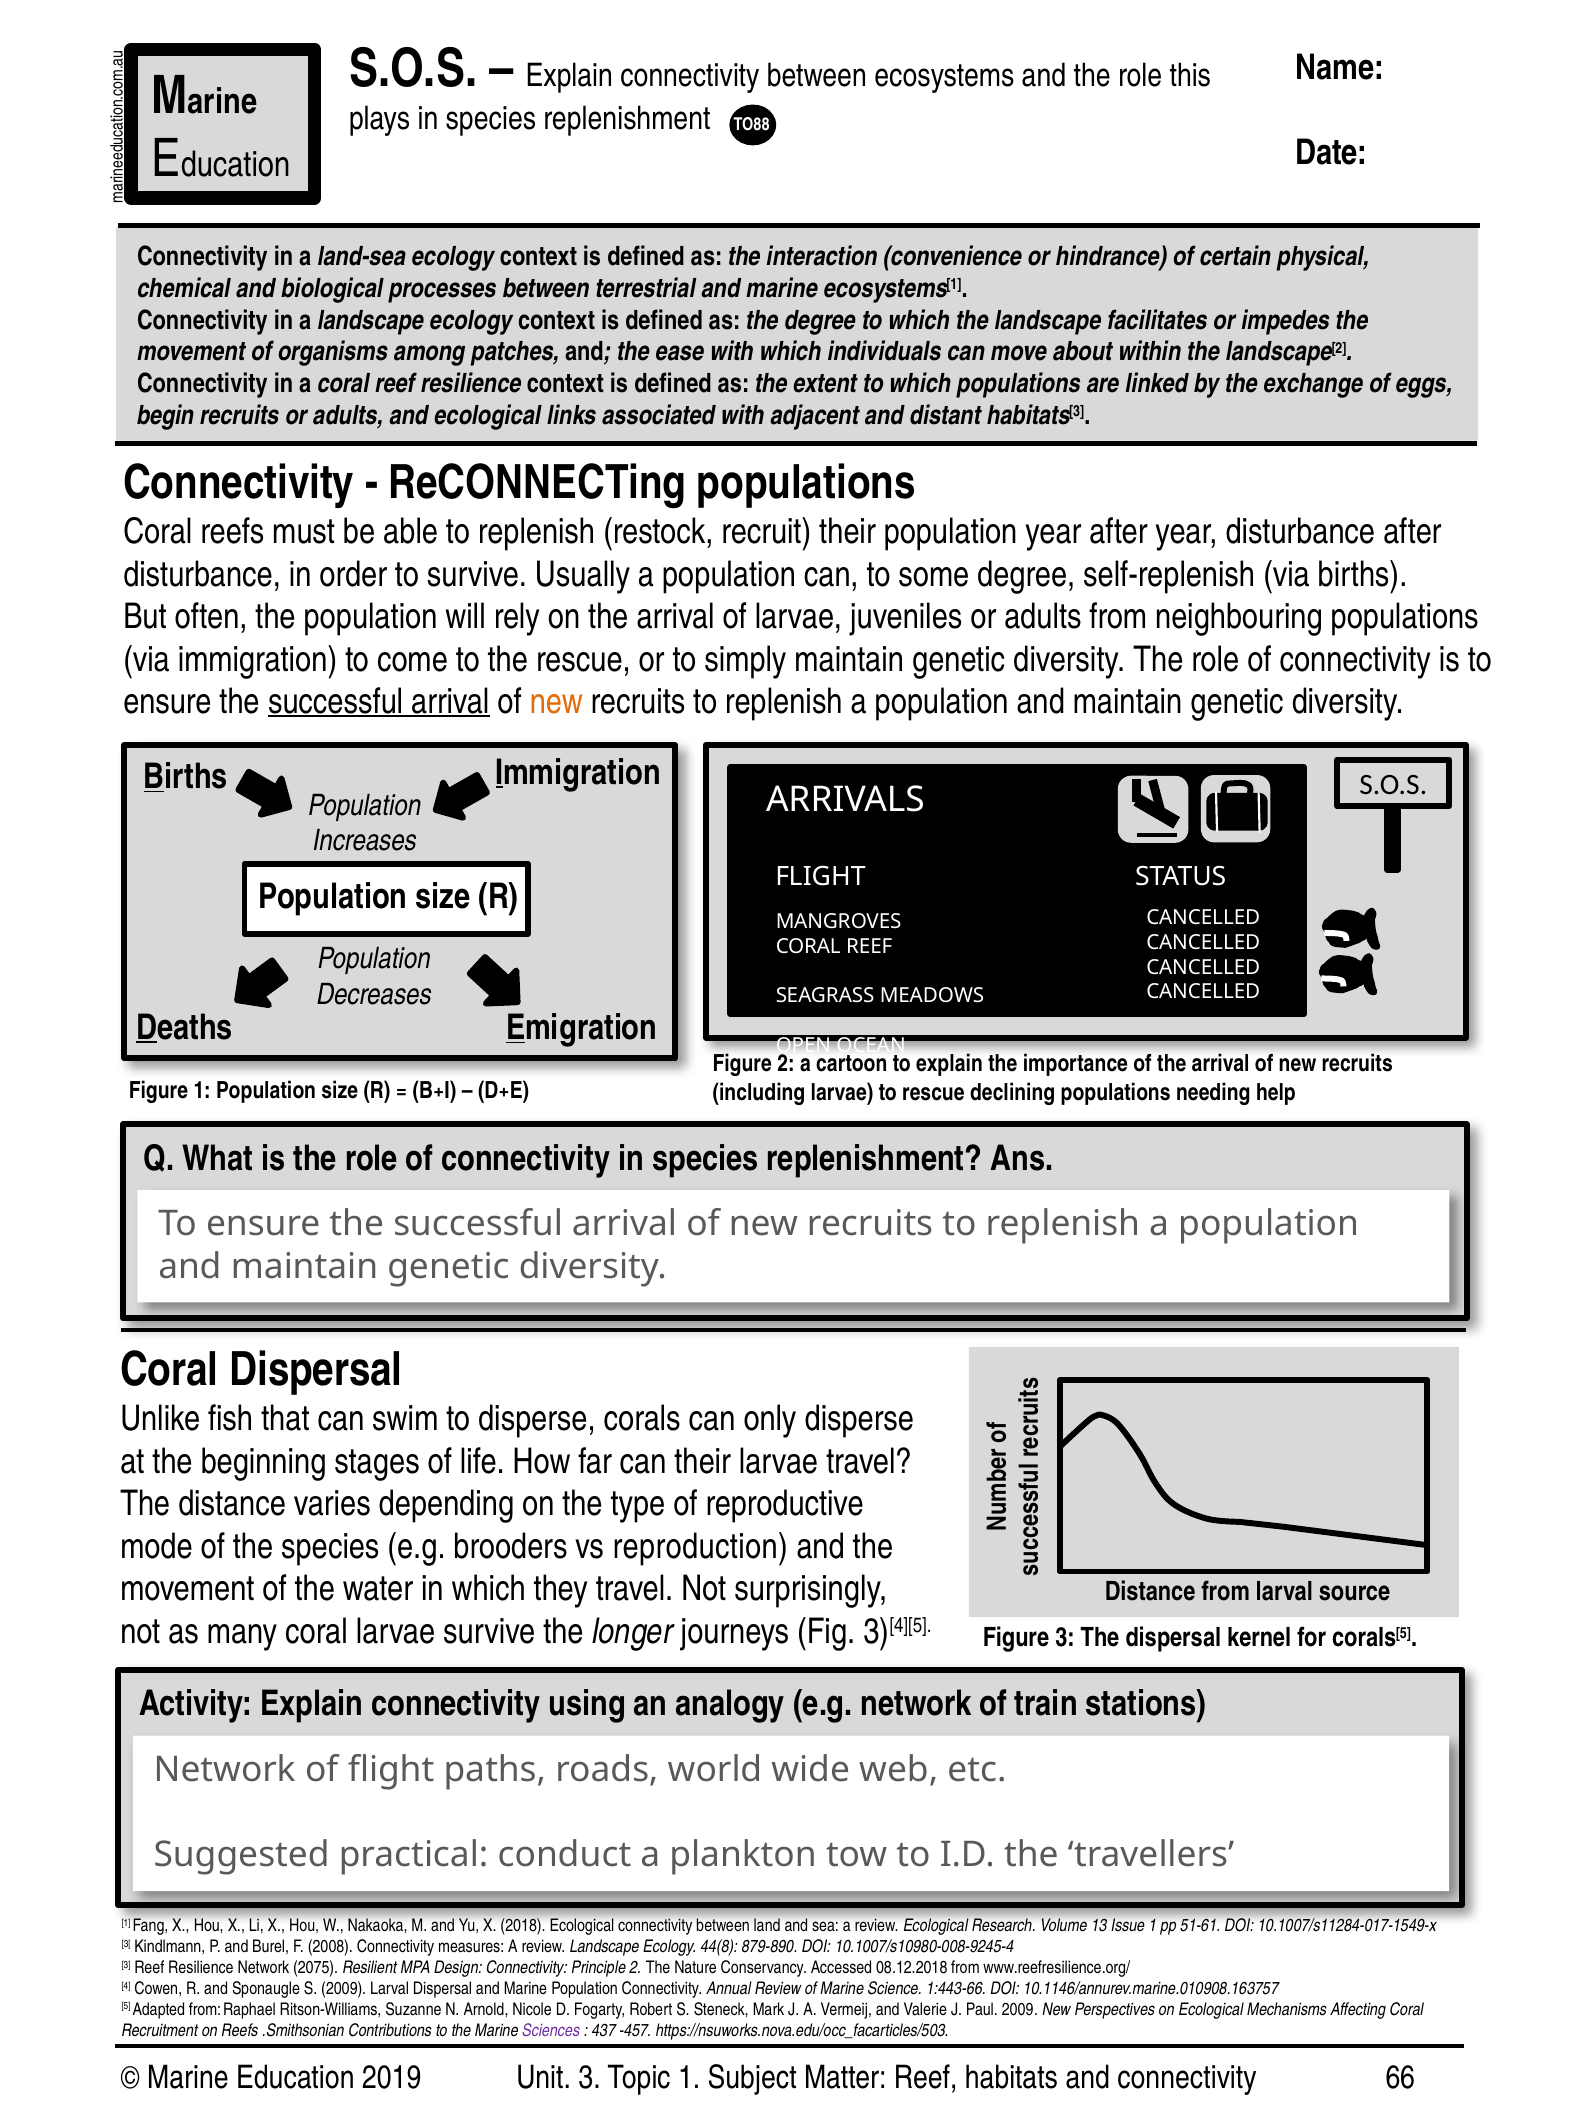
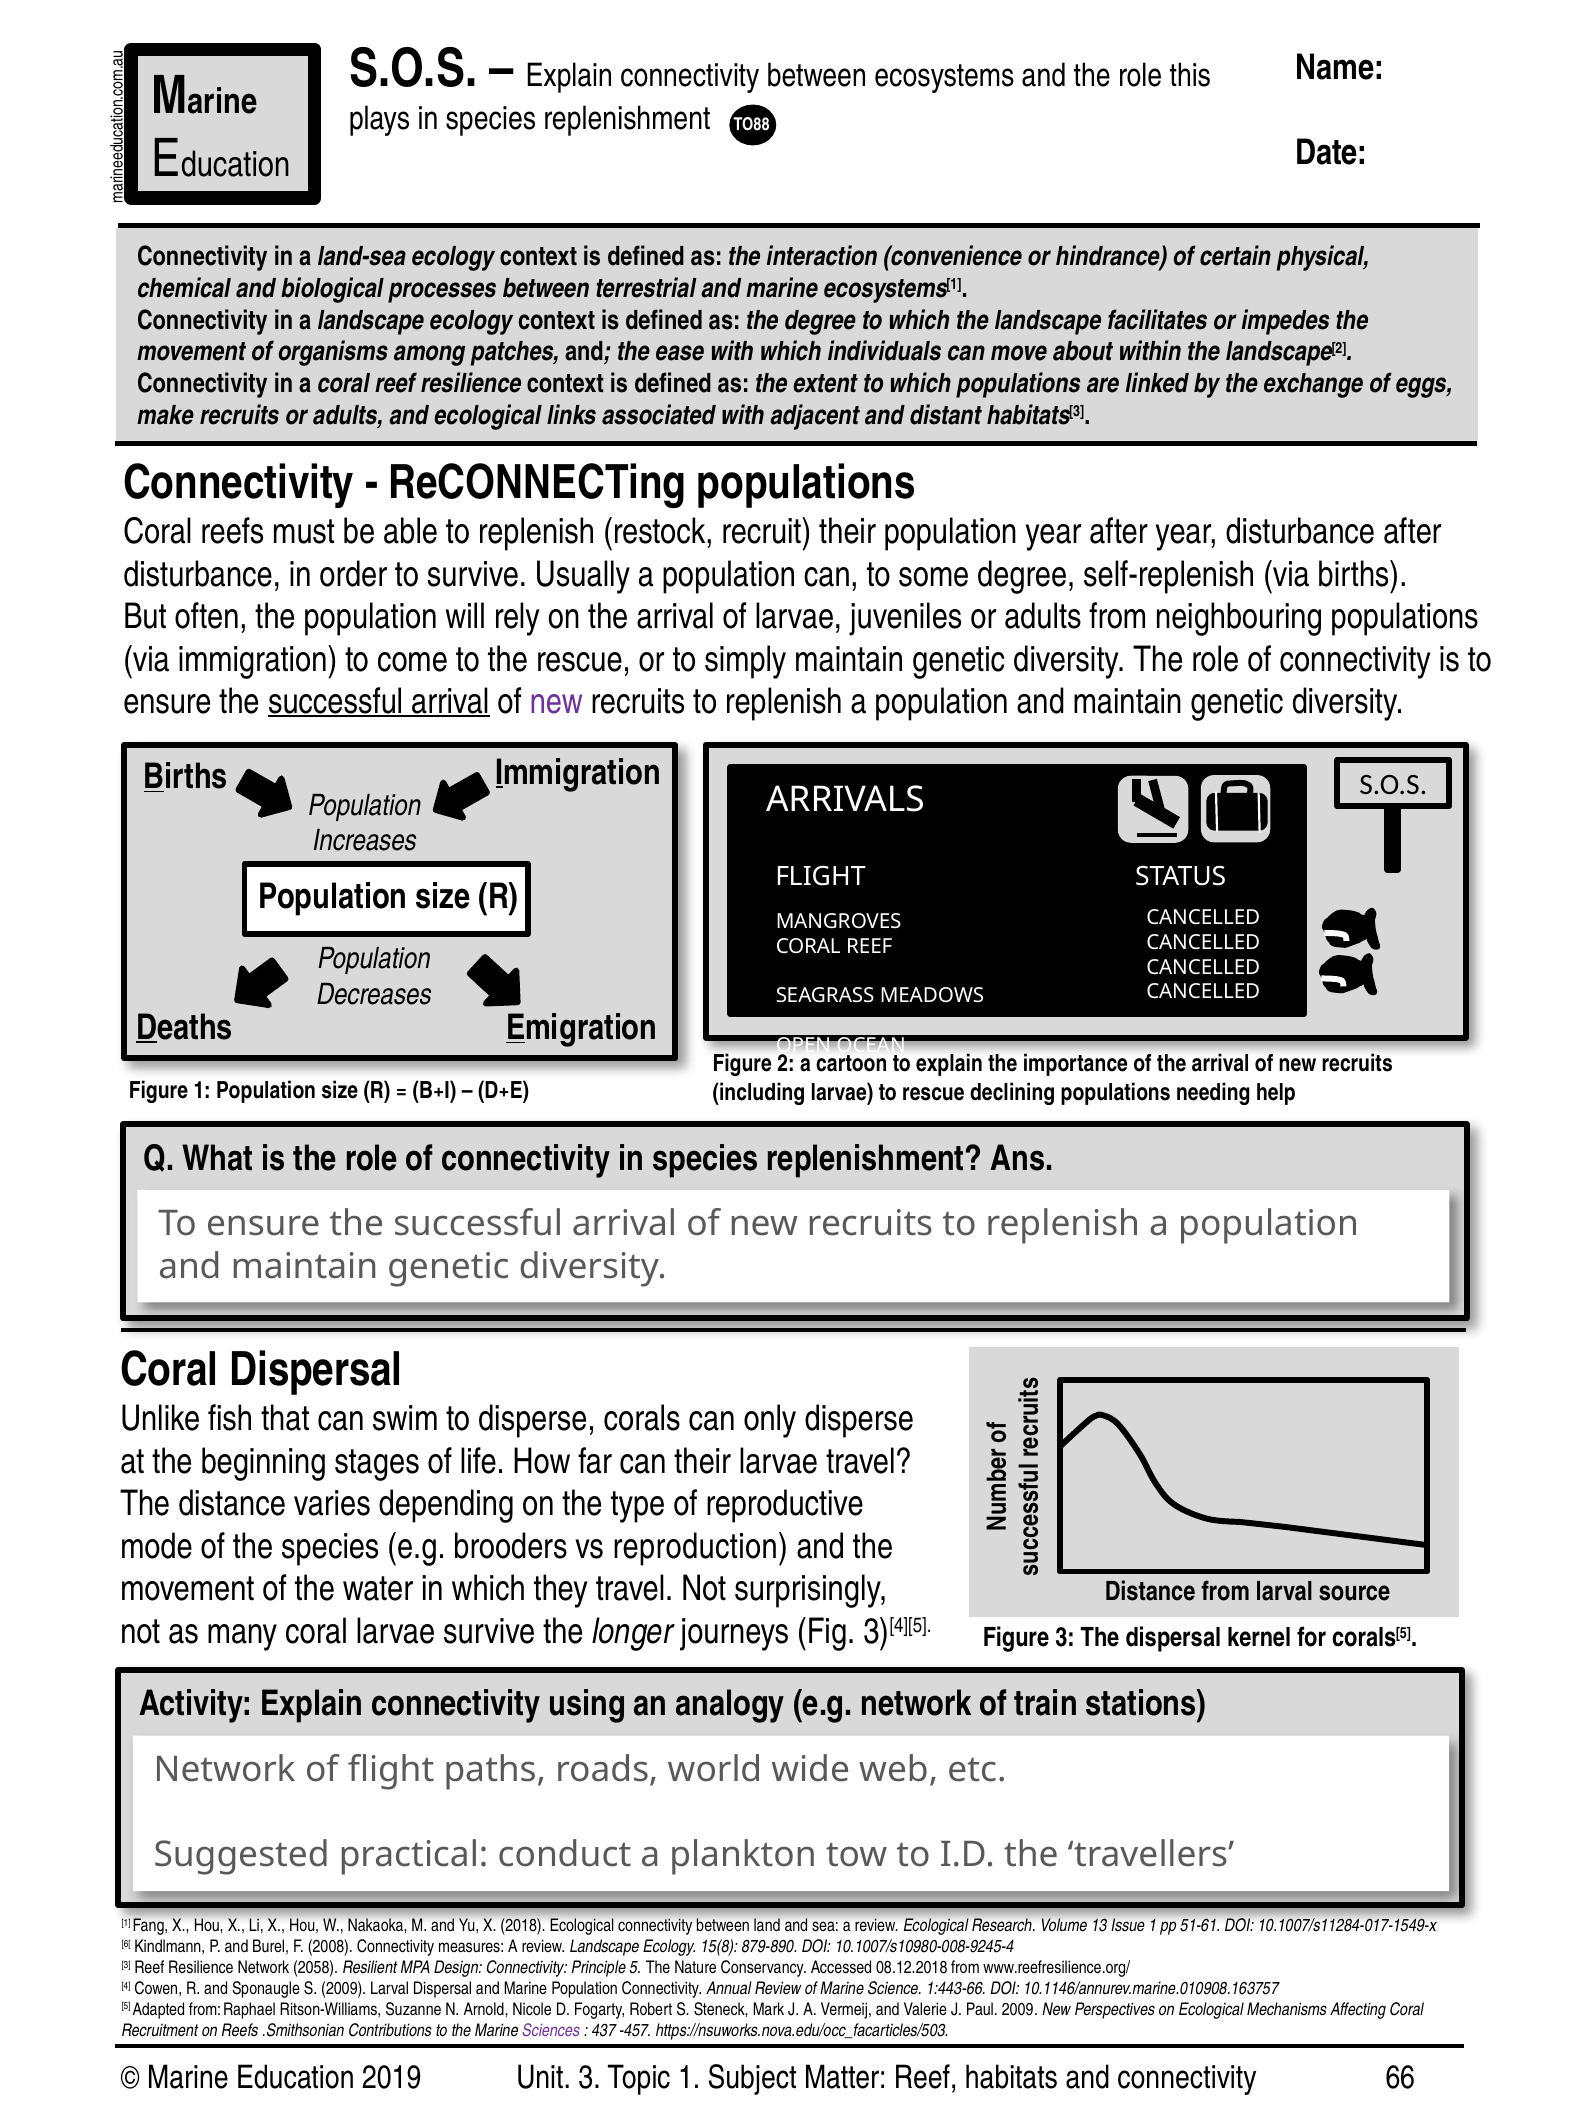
begin: begin -> make
new at (556, 702) colour: orange -> purple
3[: 3[ -> 6[
44(8: 44(8 -> 15(8
2075: 2075 -> 2058
Principle 2: 2 -> 5
